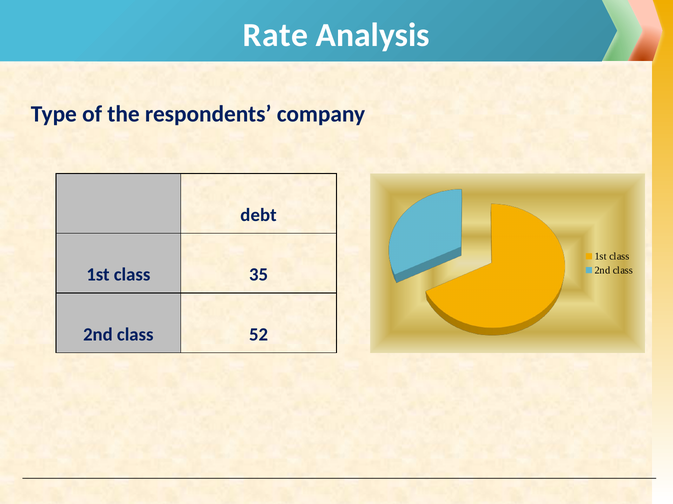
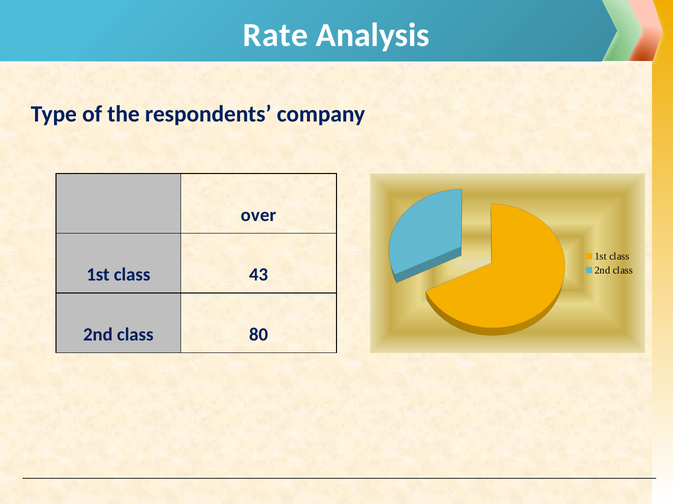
debt: debt -> over
35: 35 -> 43
52: 52 -> 80
